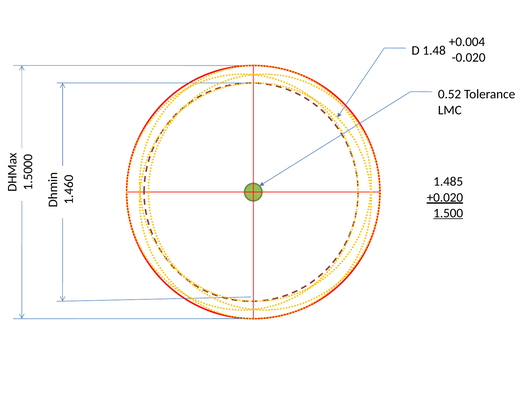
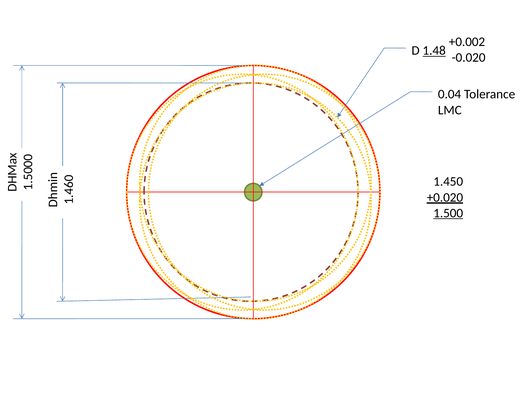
+0.004: +0.004 -> +0.002
1.48 underline: none -> present
0.52: 0.52 -> 0.04
1.485: 1.485 -> 1.450
